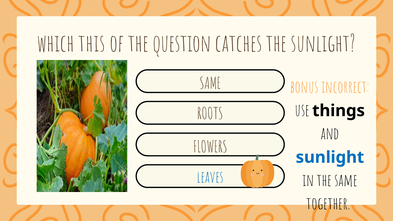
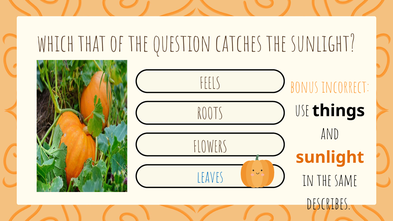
this: this -> that
SAME at (210, 84): SAME -> FEELS
sunlight at (330, 157) colour: blue -> orange
together: together -> describes
